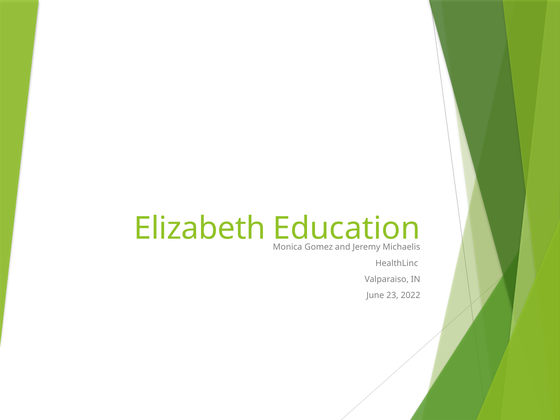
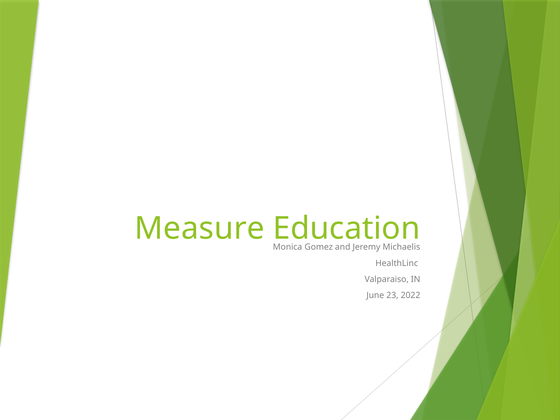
Elizabeth: Elizabeth -> Measure
